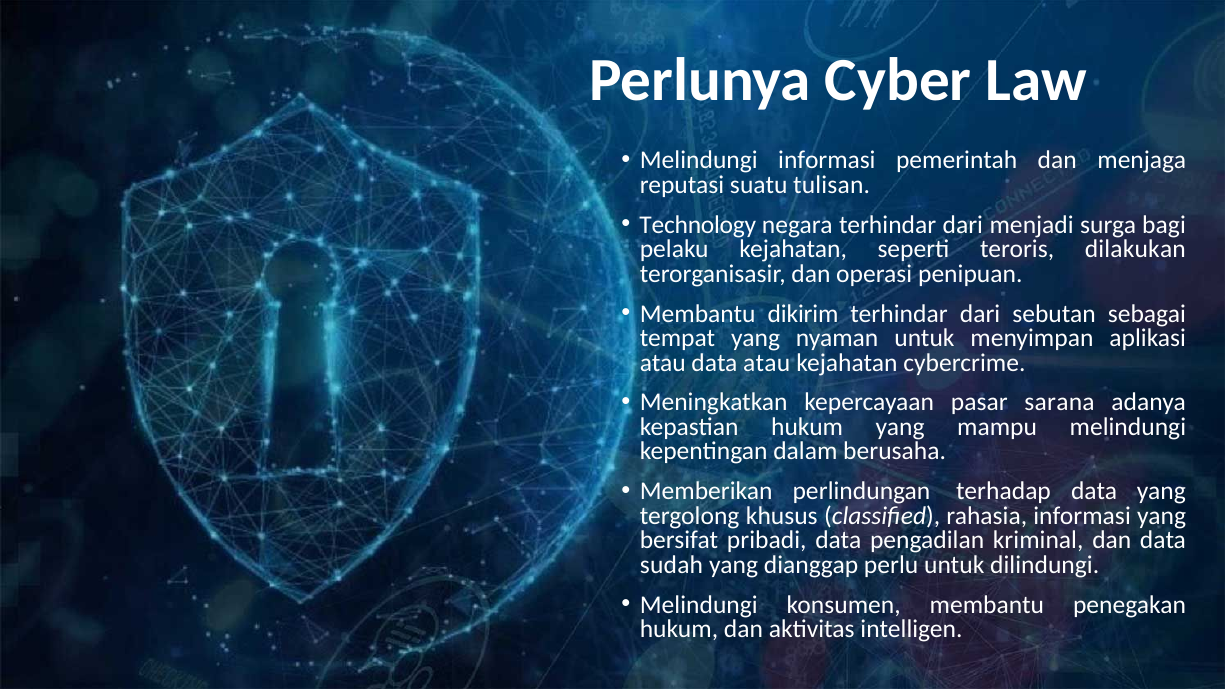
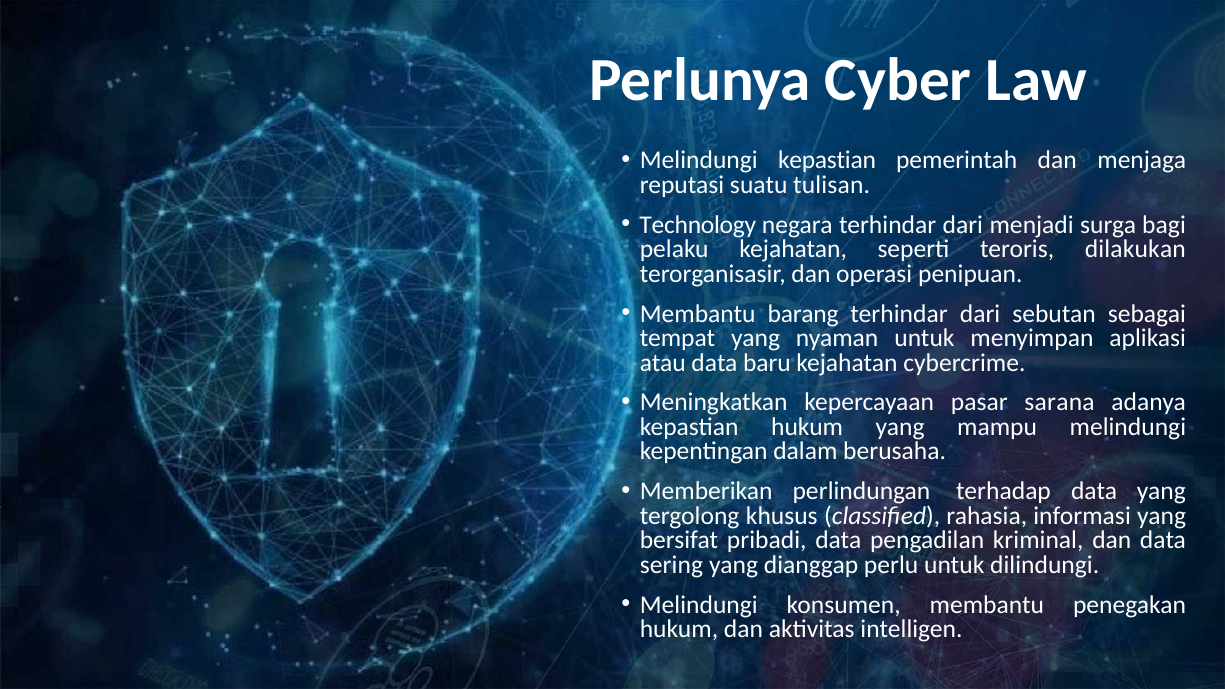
Melindungi informasi: informasi -> kepastian
dikirim: dikirim -> barang
data atau: atau -> baru
sudah: sudah -> sering
